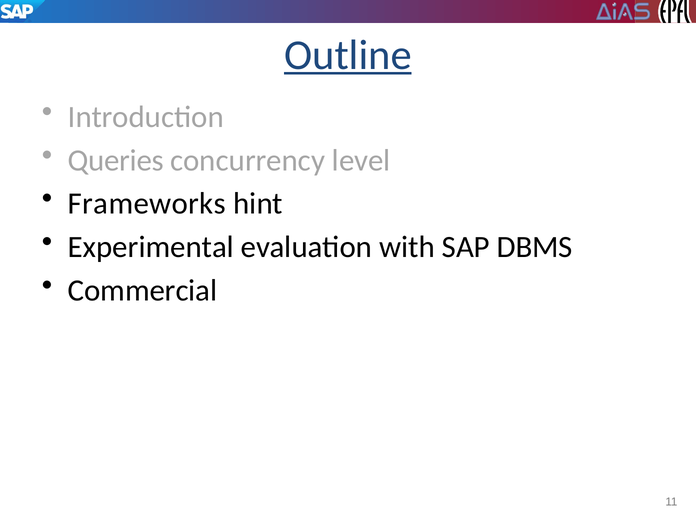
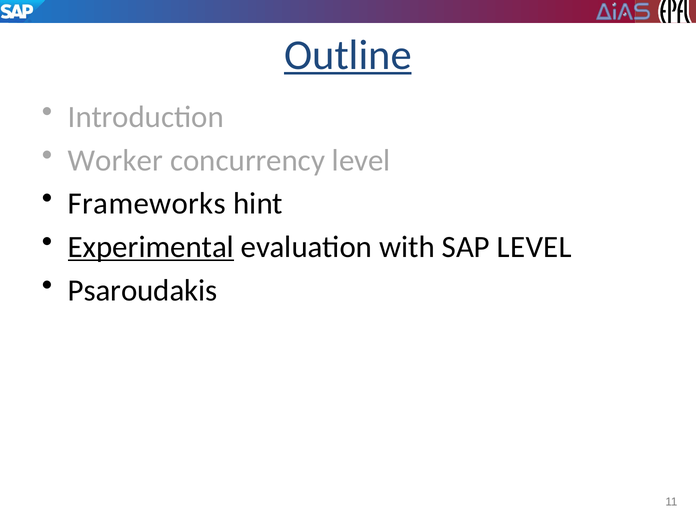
Queries: Queries -> Worker
Experimental underline: none -> present
SAP DBMS: DBMS -> LEVEL
Commercial: Commercial -> Psaroudakis
